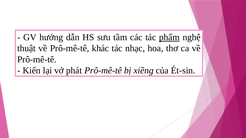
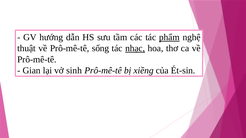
khác: khác -> sống
nhạc underline: none -> present
Kiến: Kiến -> Gian
phát: phát -> sinh
